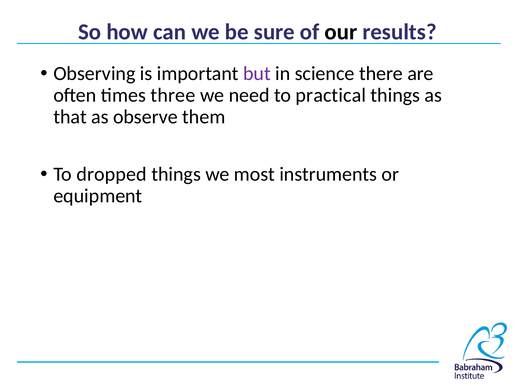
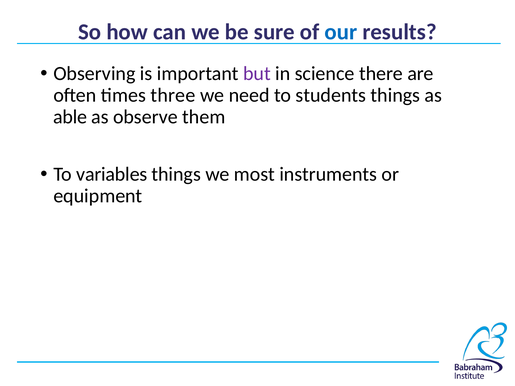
our colour: black -> blue
practical: practical -> students
that: that -> able
dropped: dropped -> variables
